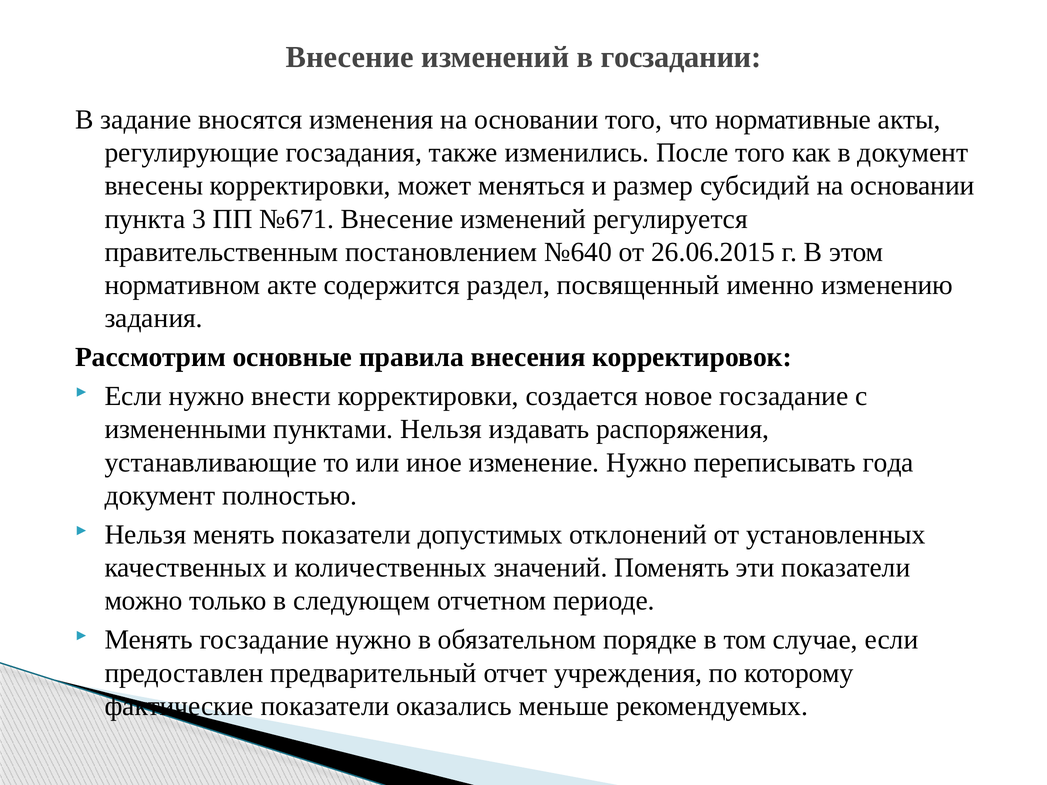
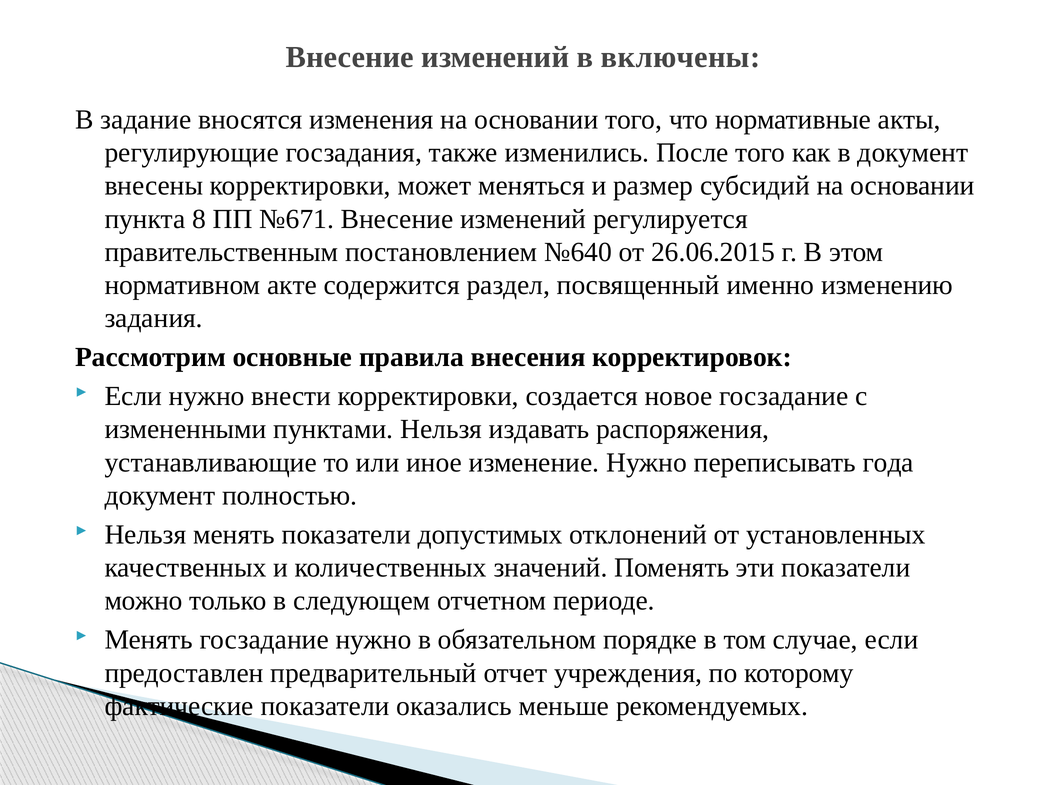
госзадании: госзадании -> включены
3: 3 -> 8
